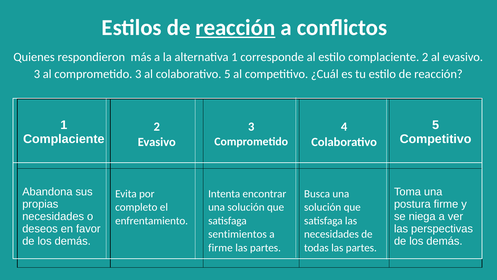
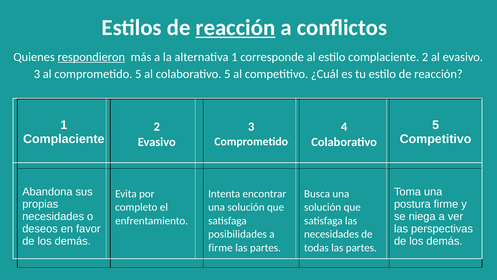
respondieron underline: none -> present
comprometido 3: 3 -> 5
sentimientos: sentimientos -> posibilidades
